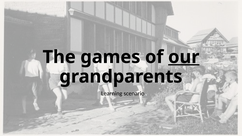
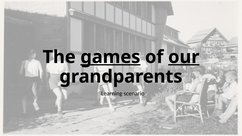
games underline: none -> present
